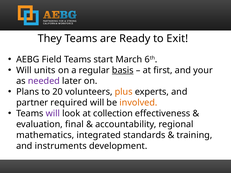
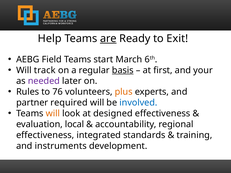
They: They -> Help
are underline: none -> present
units: units -> track
Plans: Plans -> Rules
20: 20 -> 76
involved colour: orange -> blue
will at (53, 114) colour: purple -> orange
collection: collection -> designed
final: final -> local
mathematics at (45, 135): mathematics -> effectiveness
